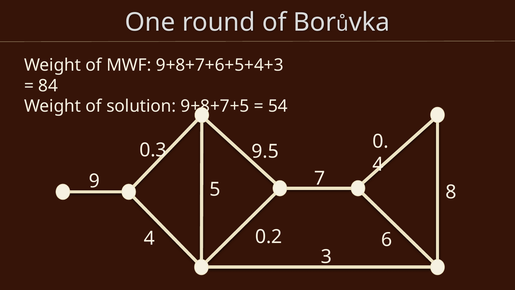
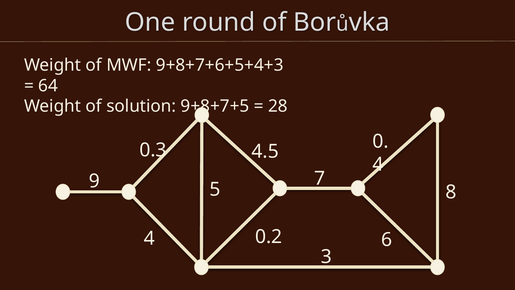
84: 84 -> 64
54: 54 -> 28
9.5: 9.5 -> 4.5
